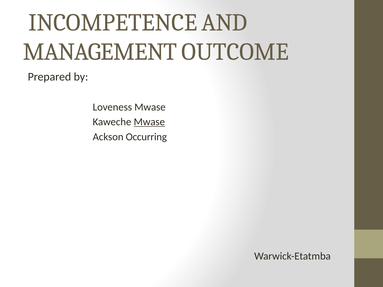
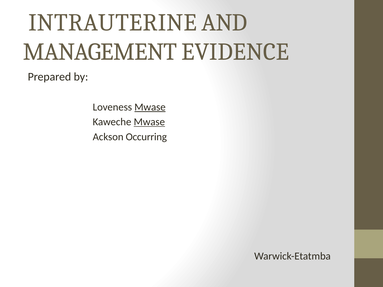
INCOMPETENCE: INCOMPETENCE -> INTRAUTERINE
OUTCOME: OUTCOME -> EVIDENCE
Mwase at (150, 107) underline: none -> present
